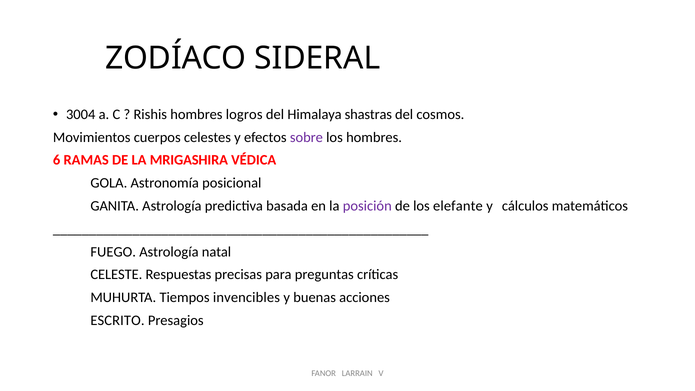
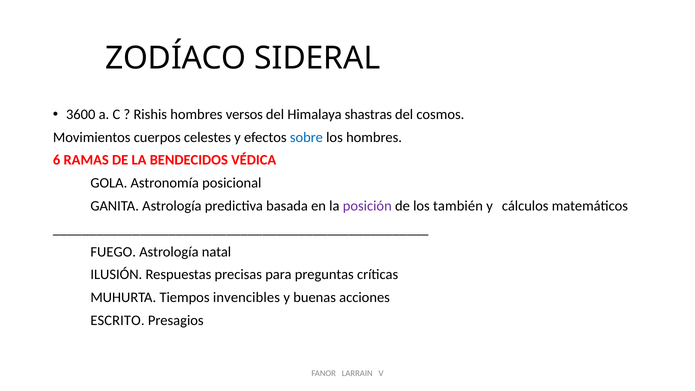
3004: 3004 -> 3600
logros: logros -> versos
sobre colour: purple -> blue
MRIGASHIRA: MRIGASHIRA -> BENDECIDOS
elefante: elefante -> también
CELESTE: CELESTE -> ILUSIÓN
